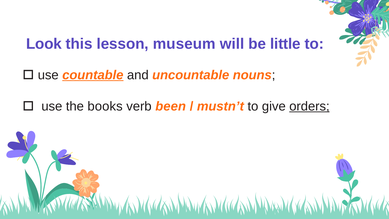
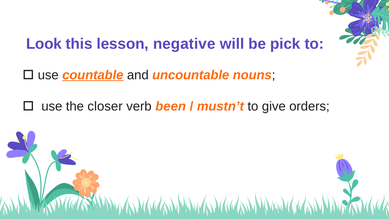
museum: museum -> negative
little: little -> pick
books: books -> closer
orders underline: present -> none
